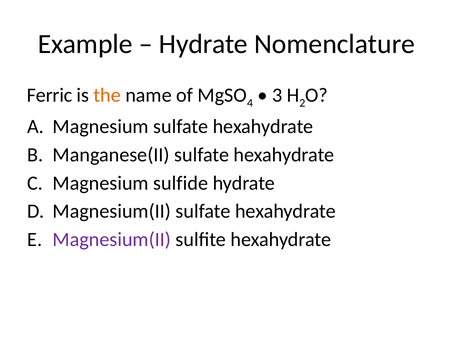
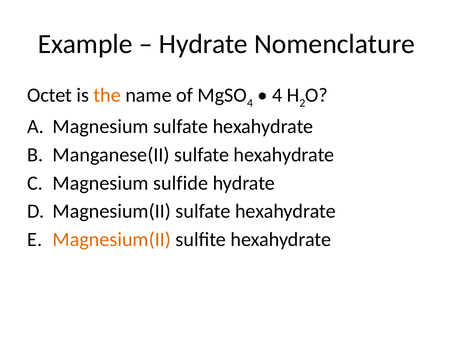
Ferric: Ferric -> Octet
3 at (277, 95): 3 -> 4
Magnesium(II at (112, 239) colour: purple -> orange
